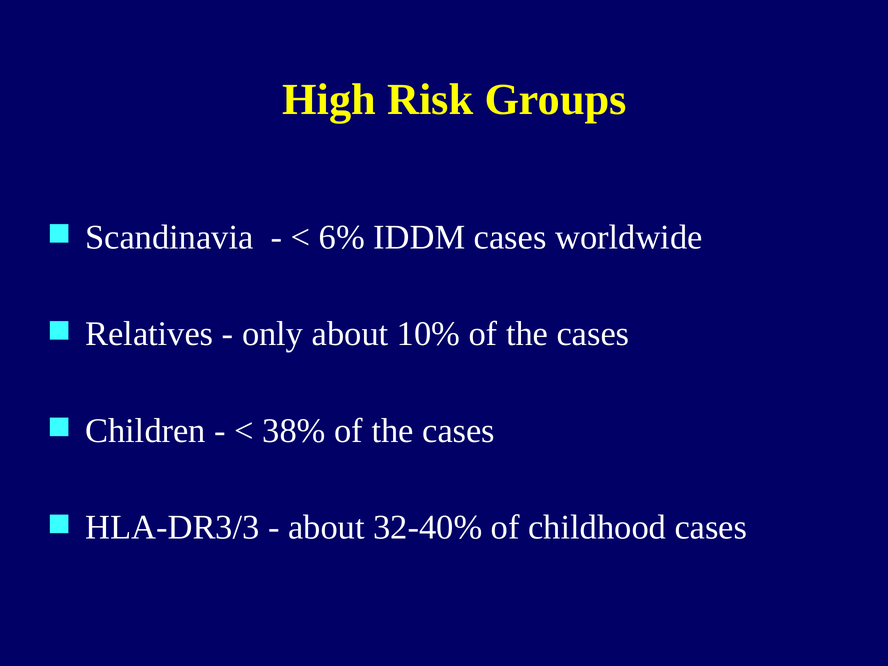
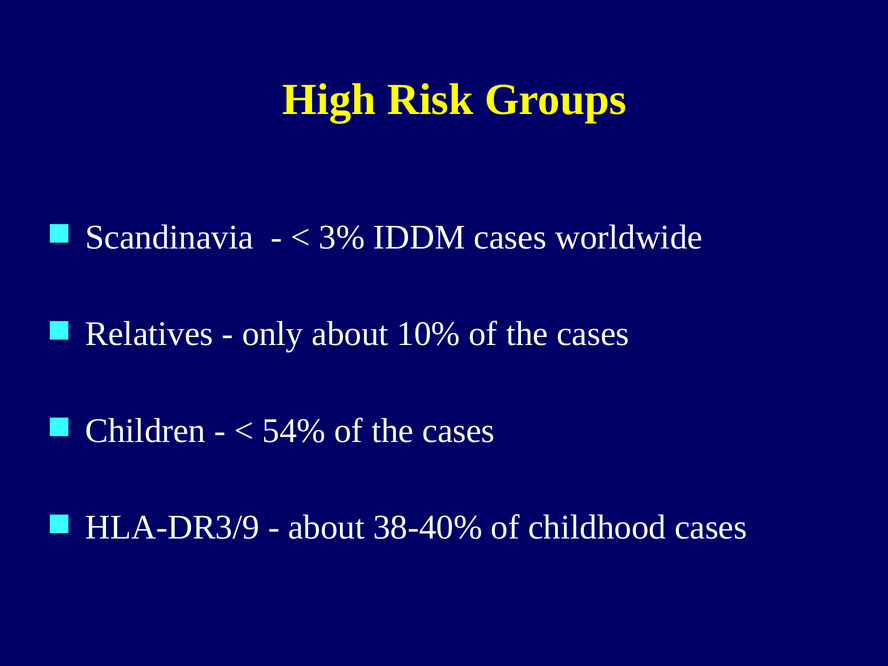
6%: 6% -> 3%
38%: 38% -> 54%
HLA-DR3/3: HLA-DR3/3 -> HLA-DR3/9
32-40%: 32-40% -> 38-40%
